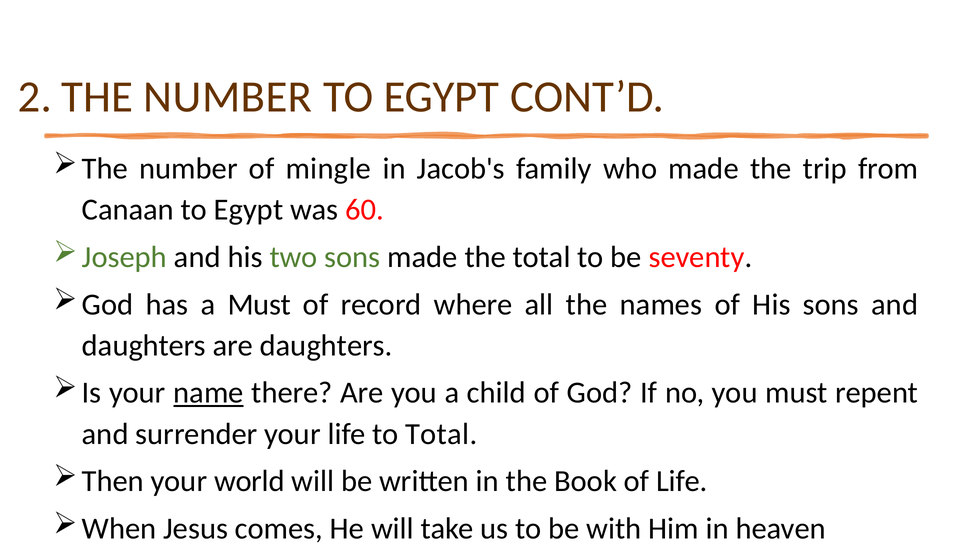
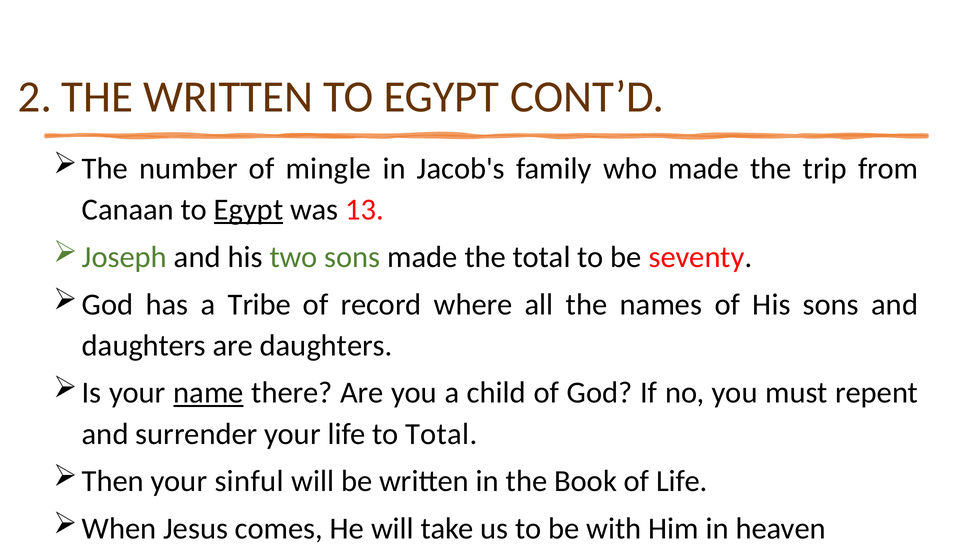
NUMBER at (228, 97): NUMBER -> WRITTEN
Egypt at (249, 210) underline: none -> present
60: 60 -> 13
a Must: Must -> Tribe
world: world -> sinful
